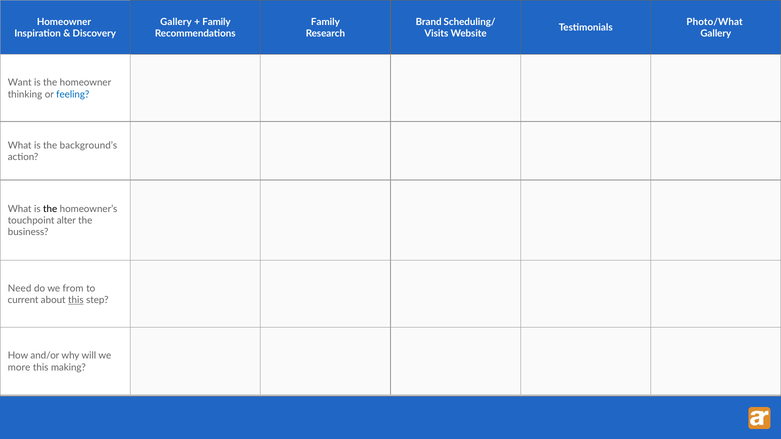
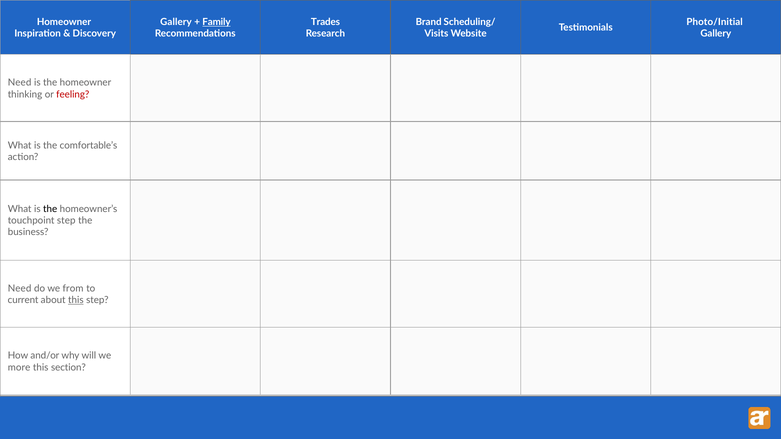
Family at (216, 22) underline: none -> present
Family at (325, 22): Family -> Trades
Photo/What: Photo/What -> Photo/Initial
Want at (20, 83): Want -> Need
feeling colour: blue -> red
background’s: background’s -> comfortable’s
touchpoint alter: alter -> step
making: making -> section
